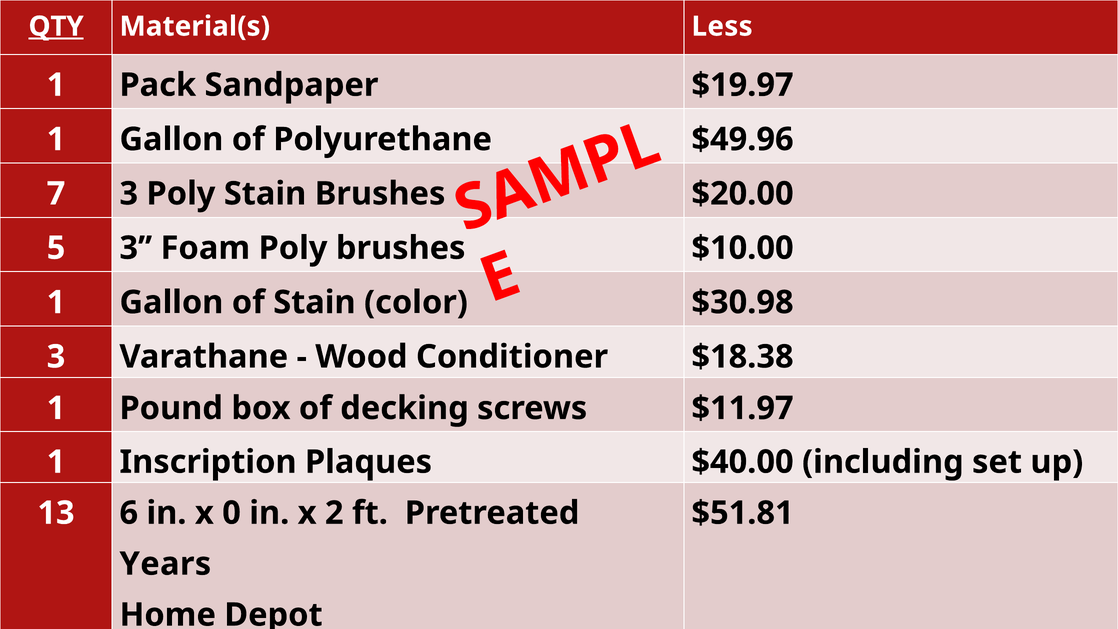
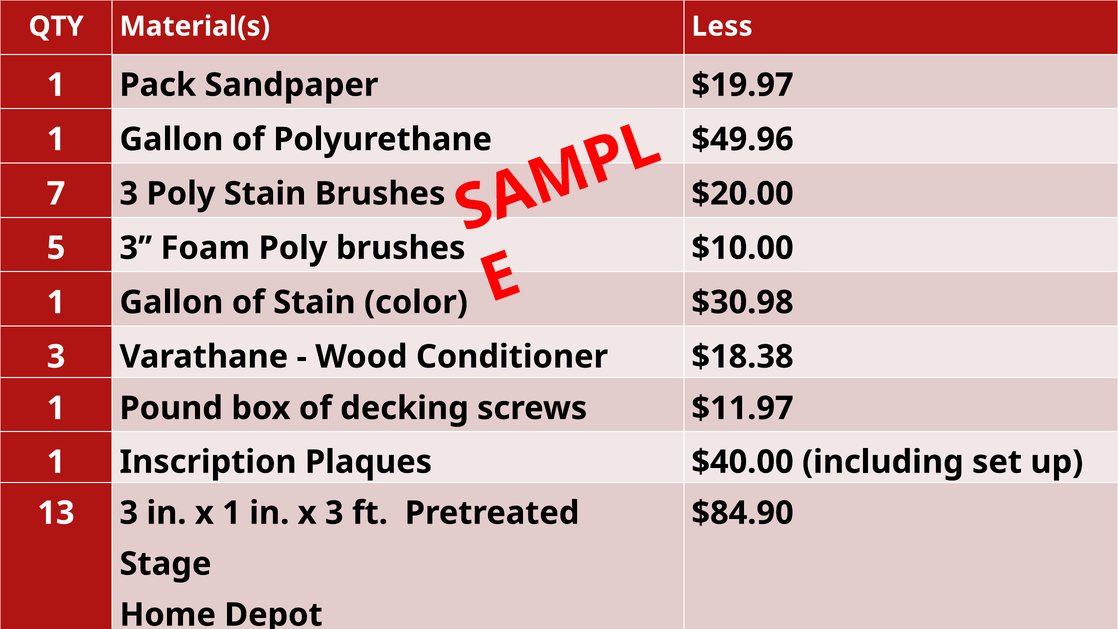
QTY underline: present -> none
13 6: 6 -> 3
x 0: 0 -> 1
x 2: 2 -> 3
$51.81: $51.81 -> $84.90
Years: Years -> Stage
